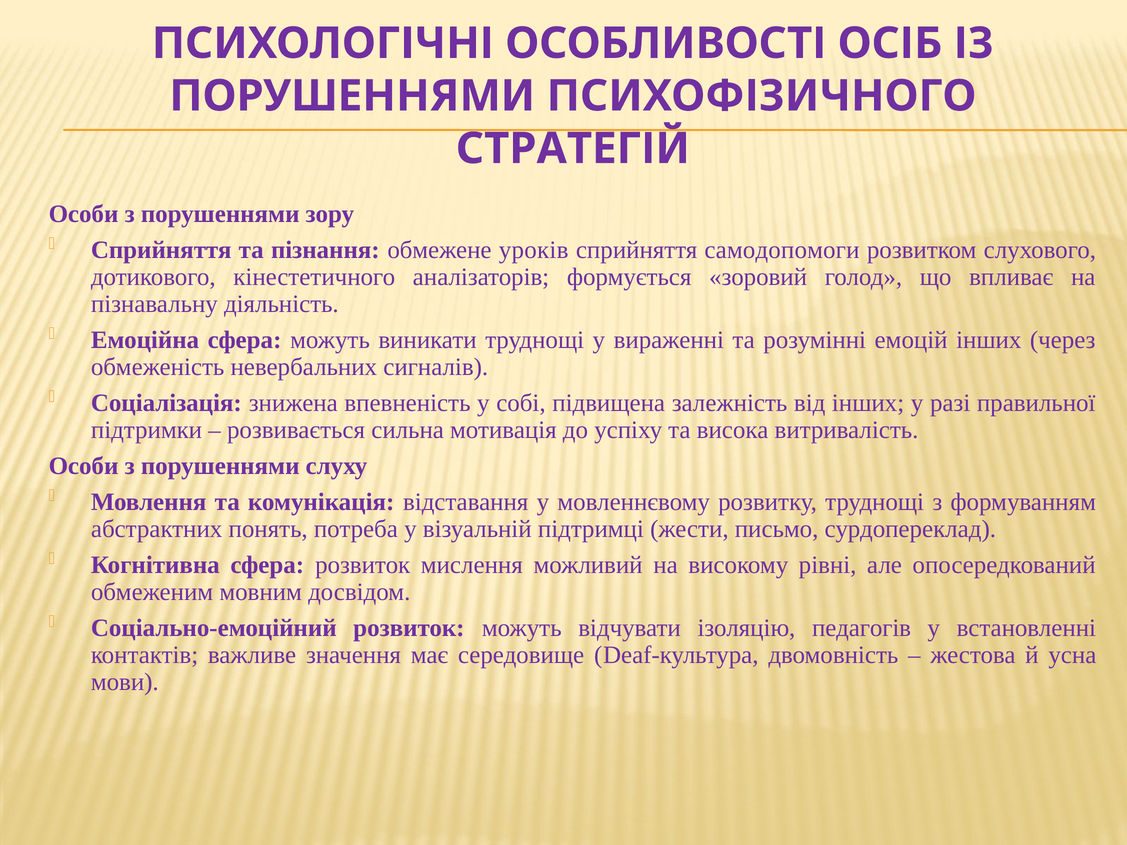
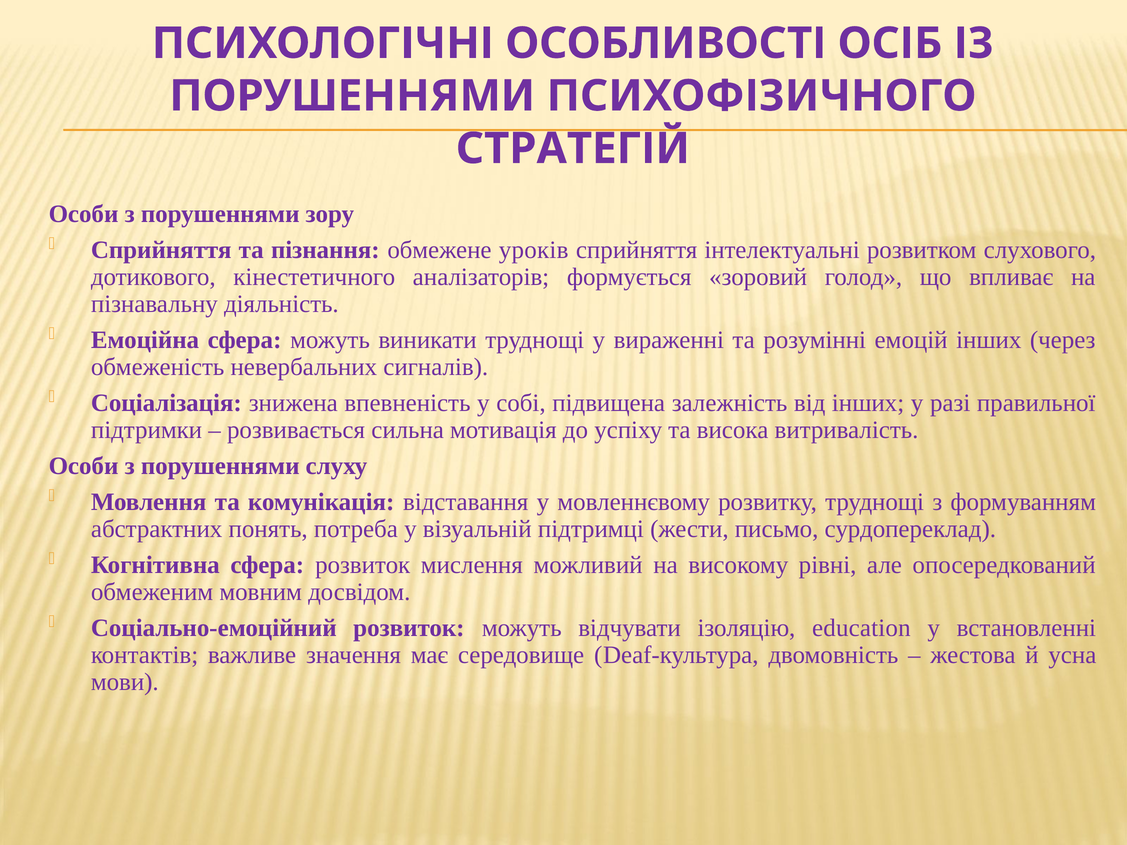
самодопомоги: самодопомоги -> інтелектуальні
педагогів: педагогів -> education
